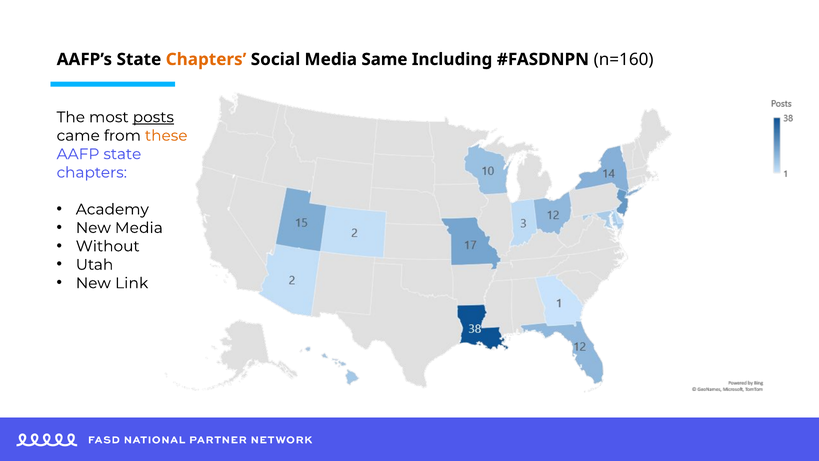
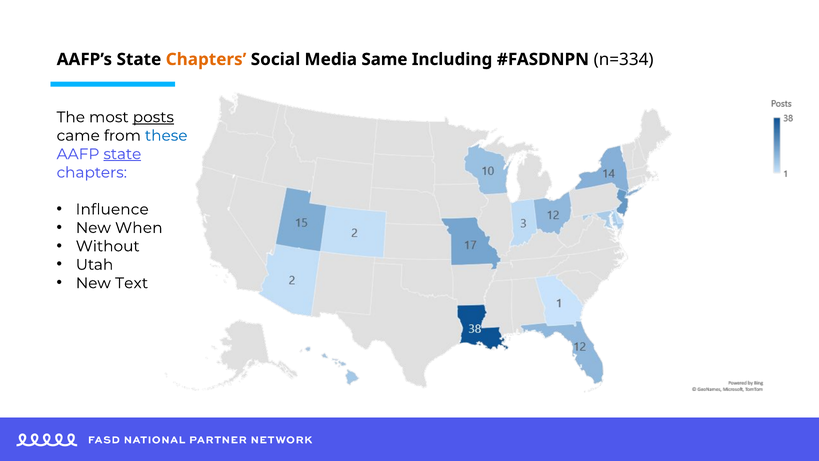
n=160: n=160 -> n=334
these colour: orange -> blue
state at (122, 154) underline: none -> present
Academy: Academy -> Influence
New Media: Media -> When
Link: Link -> Text
